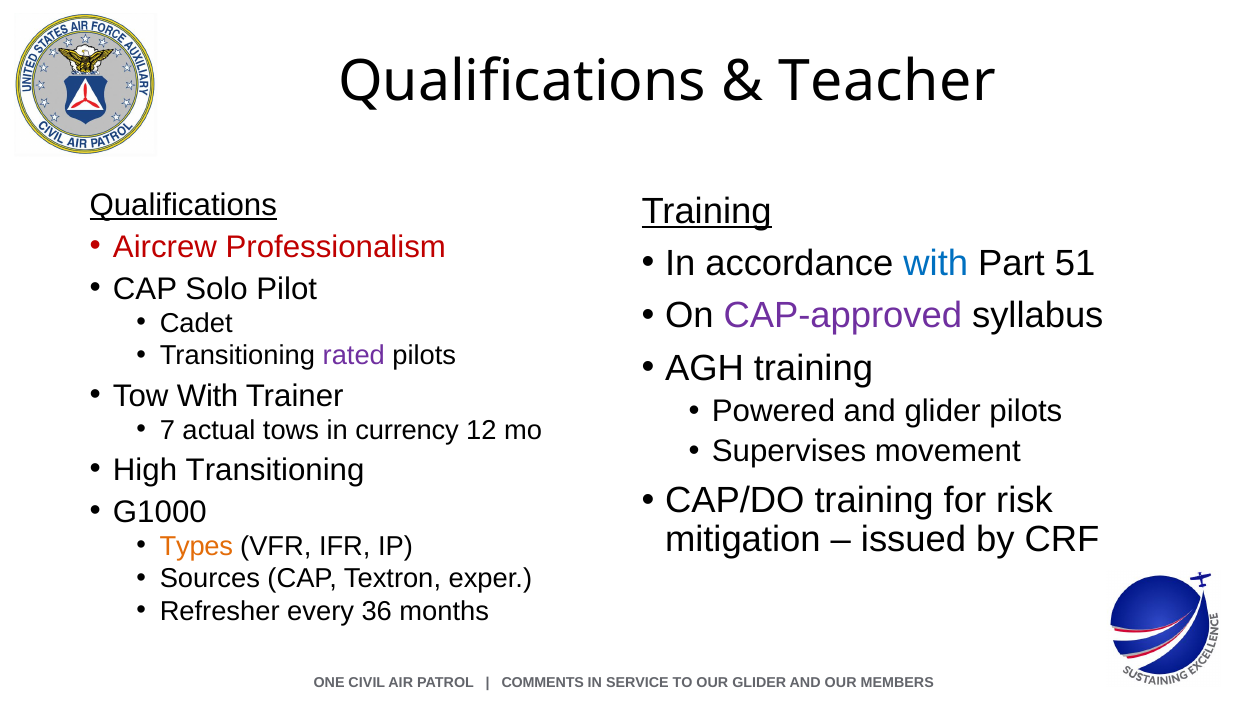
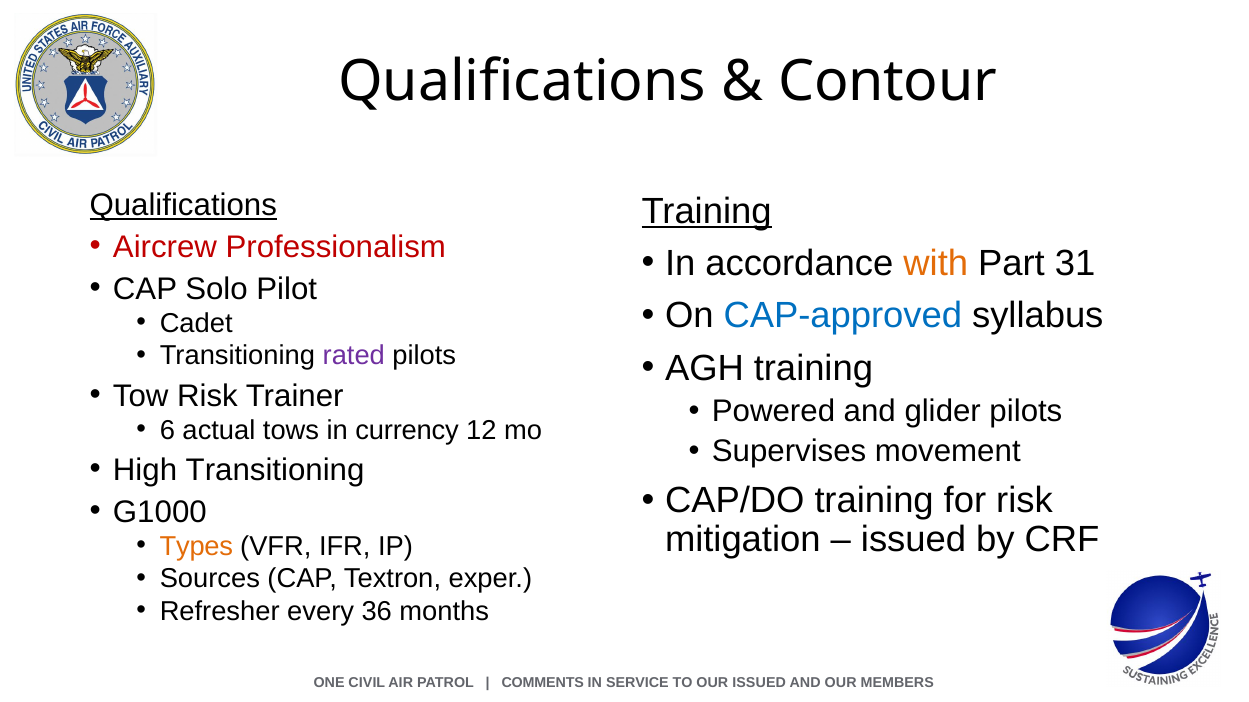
Teacher: Teacher -> Contour
with at (936, 264) colour: blue -> orange
51: 51 -> 31
CAP-approved colour: purple -> blue
Tow With: With -> Risk
7: 7 -> 6
OUR GLIDER: GLIDER -> ISSUED
